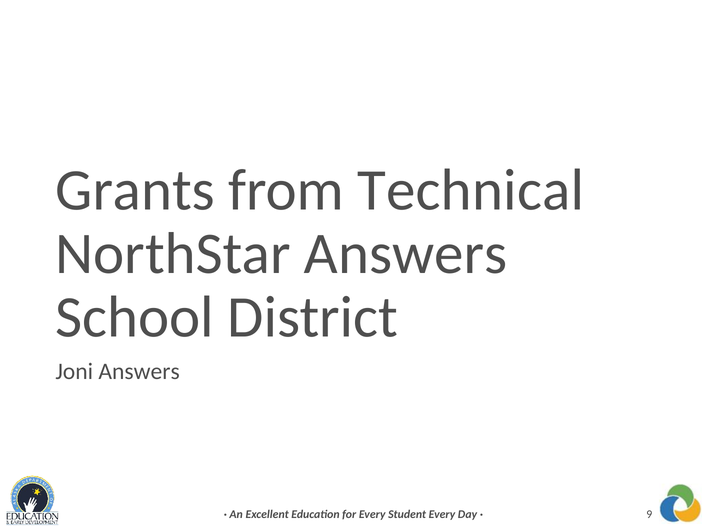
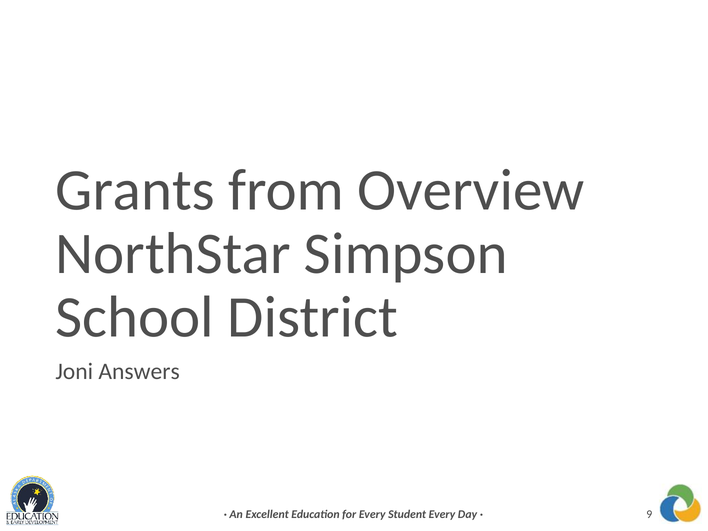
Technical: Technical -> Overview
NorthStar Answers: Answers -> Simpson
